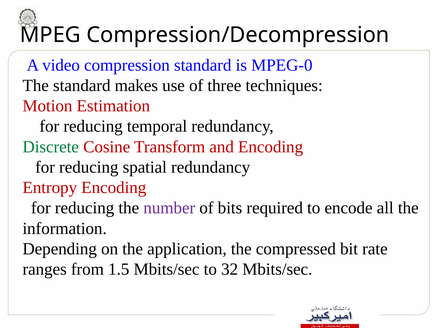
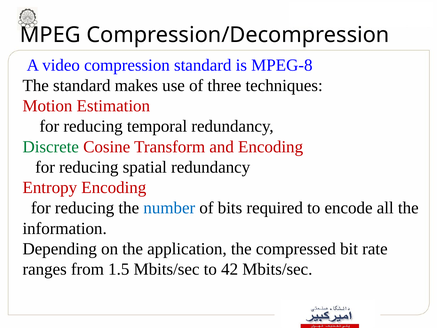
MPEG-0: MPEG-0 -> MPEG-8
number colour: purple -> blue
32: 32 -> 42
